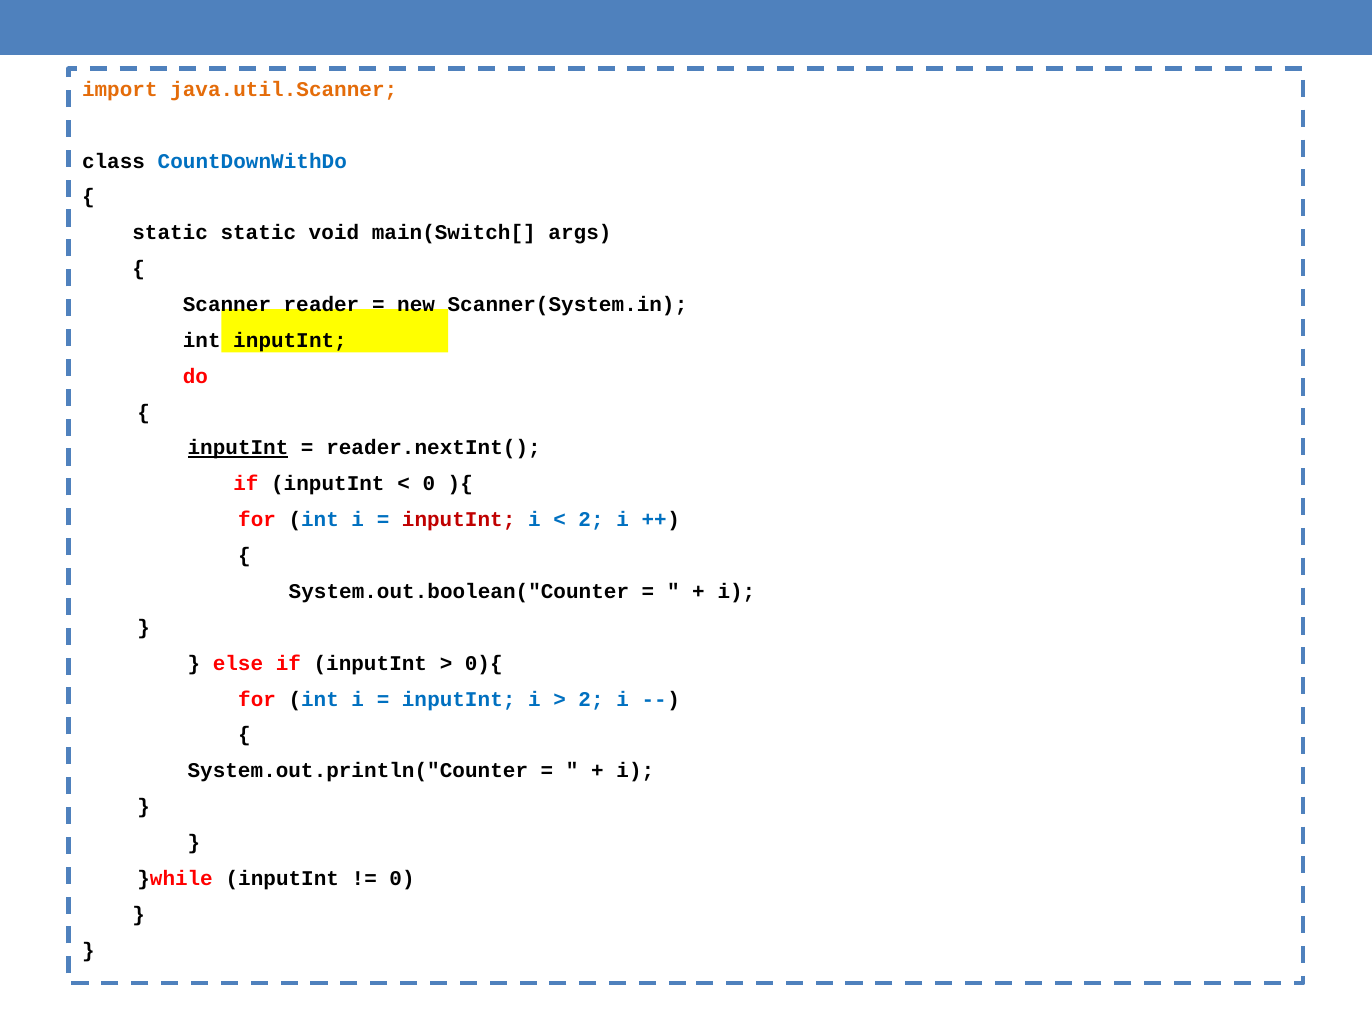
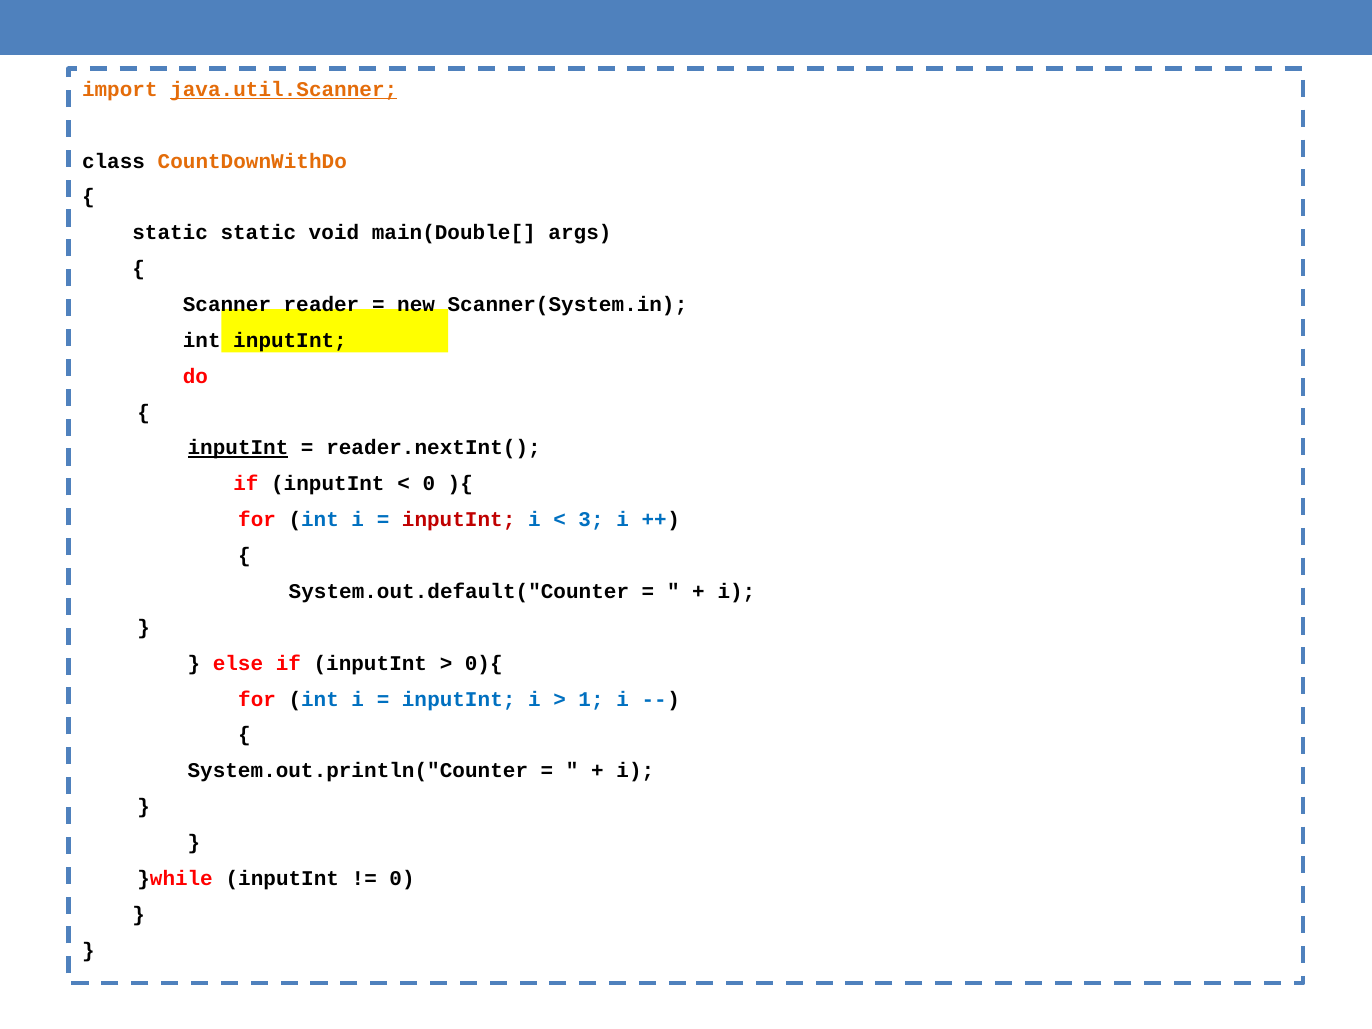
java.util.Scanner underline: none -> present
CountDownWithDo colour: blue -> orange
main(Switch[: main(Switch[ -> main(Double[
2 at (591, 520): 2 -> 3
System.out.boolean("Counter: System.out.boolean("Counter -> System.out.default("Counter
2 at (591, 699): 2 -> 1
